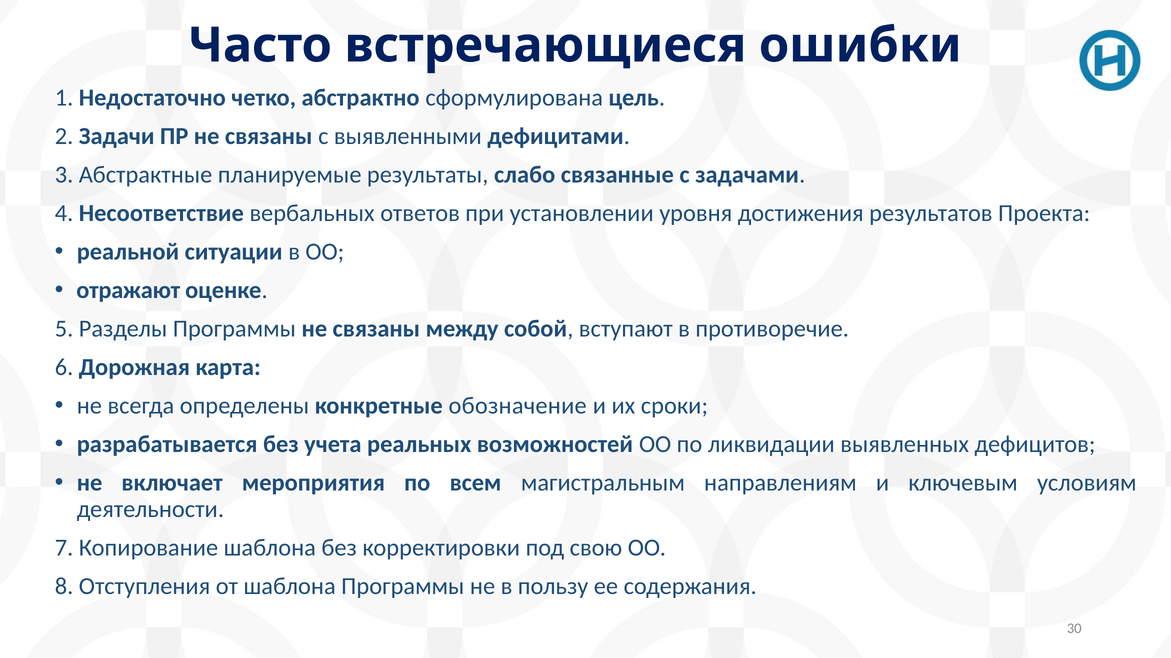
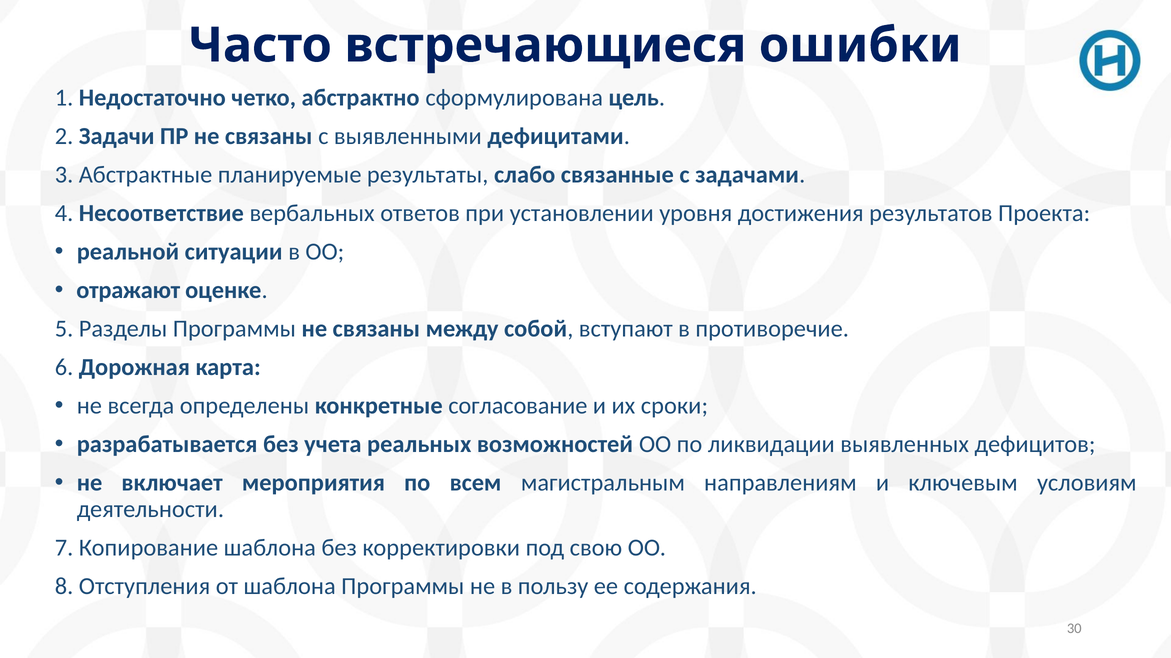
обозначение: обозначение -> согласование
